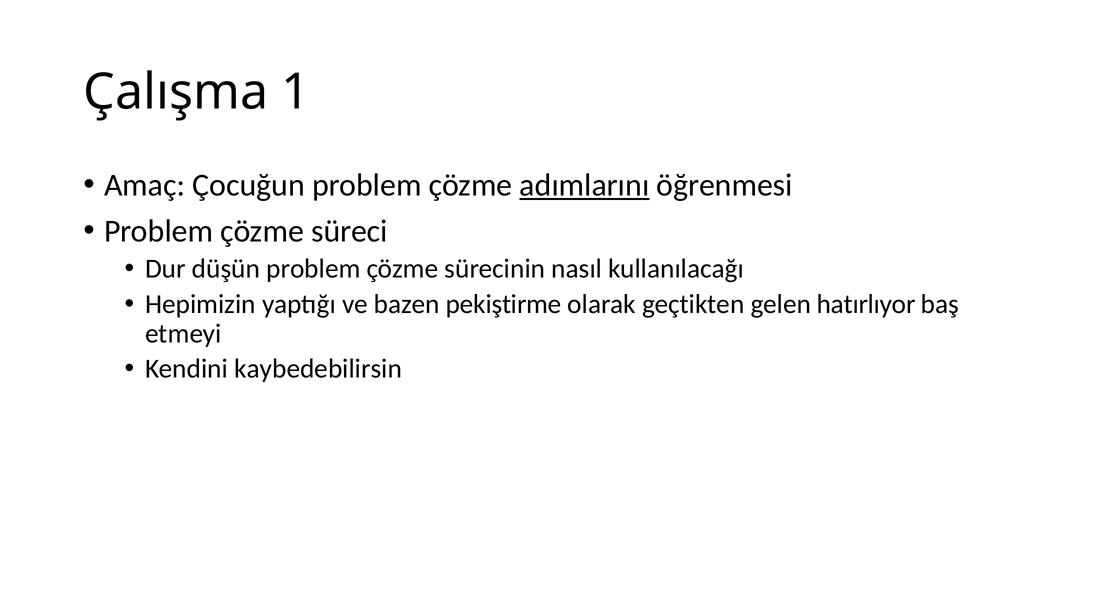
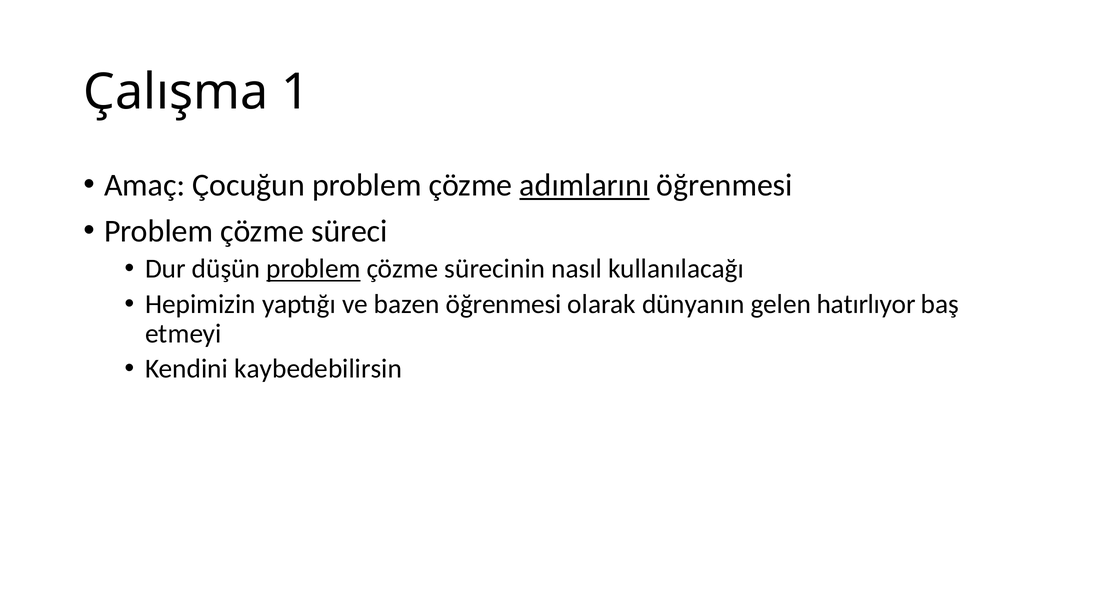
problem at (313, 269) underline: none -> present
bazen pekiştirme: pekiştirme -> öğrenmesi
geçtikten: geçtikten -> dünyanın
